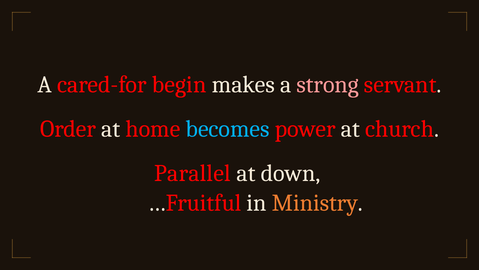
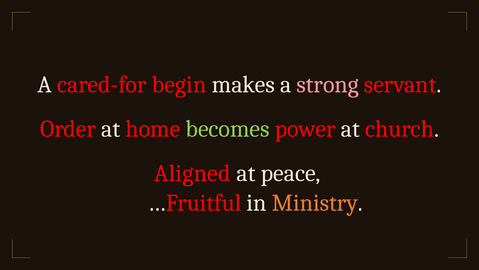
becomes colour: light blue -> light green
Parallel: Parallel -> Aligned
down: down -> peace
